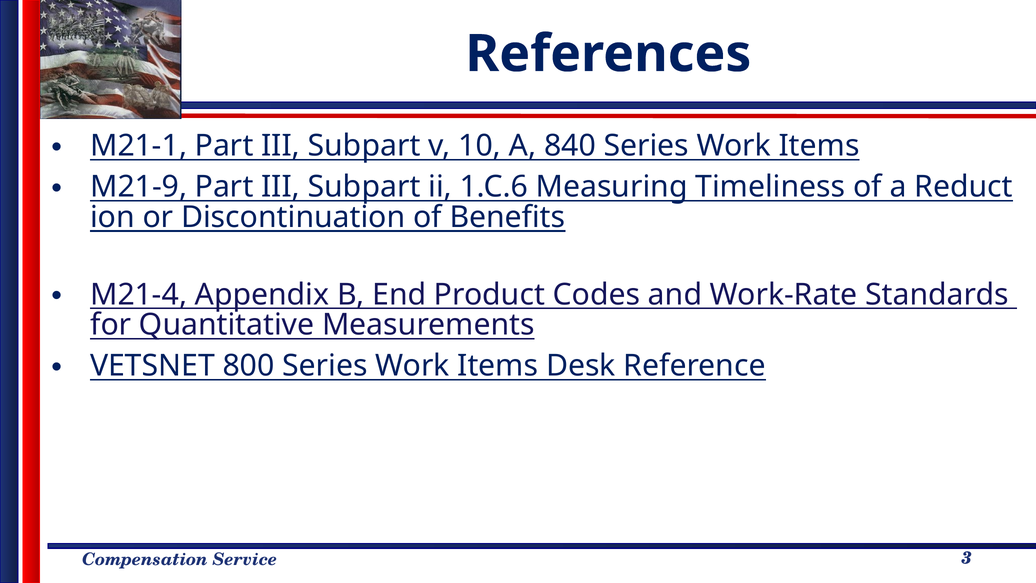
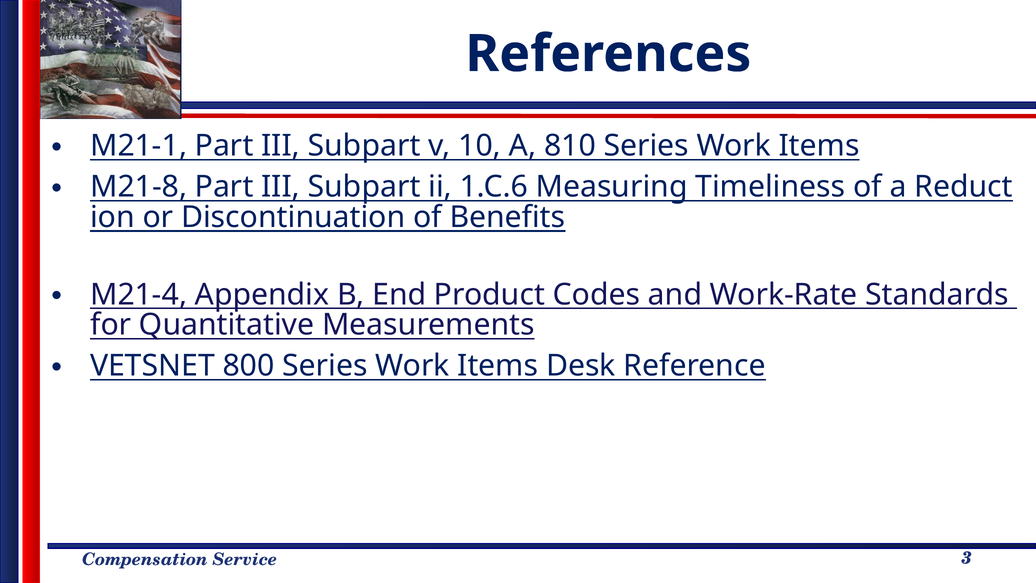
840: 840 -> 810
M21-9: M21-9 -> M21-8
